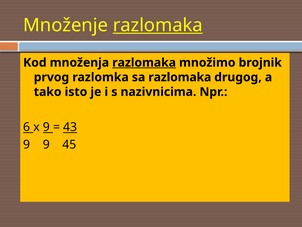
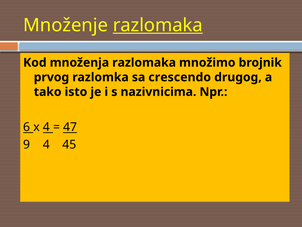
razlomaka at (144, 62) underline: present -> none
sa razlomaka: razlomaka -> crescendo
x 9: 9 -> 4
43: 43 -> 47
9 9: 9 -> 4
